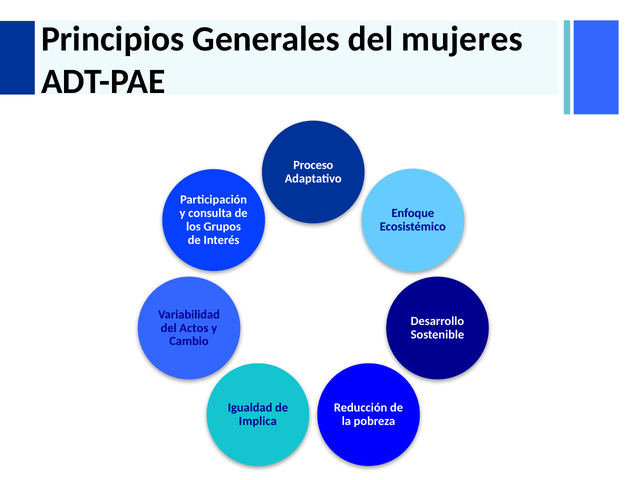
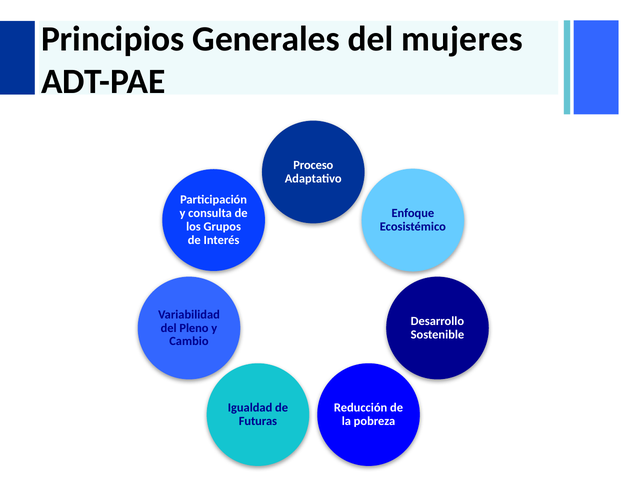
Actos: Actos -> Pleno
Implica: Implica -> Futuras
